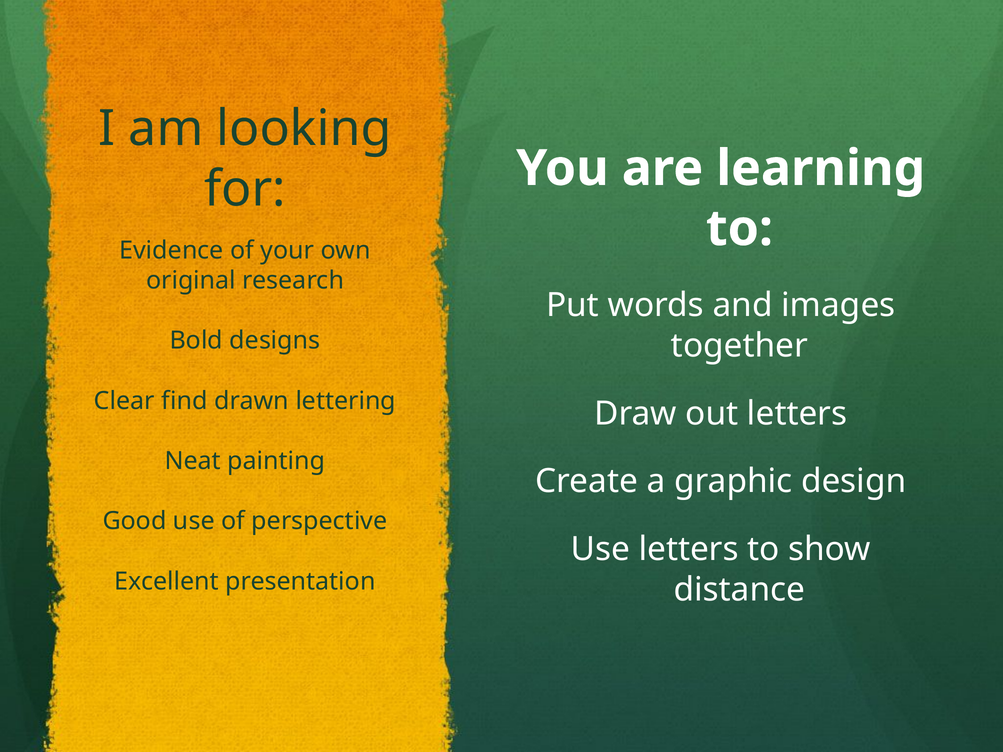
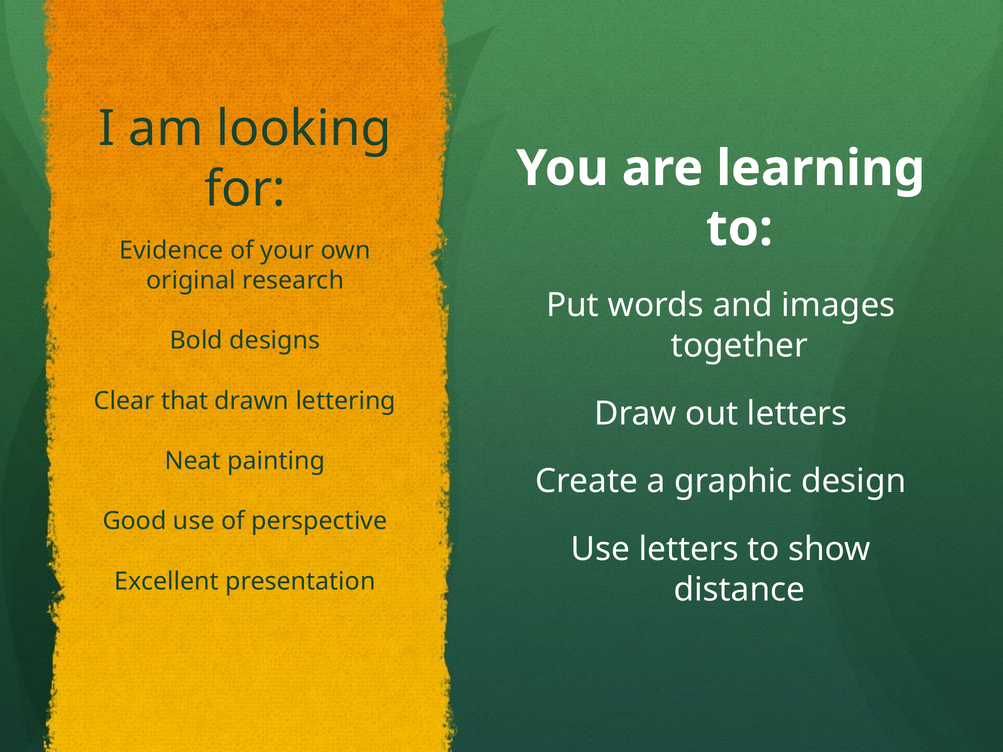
find: find -> that
